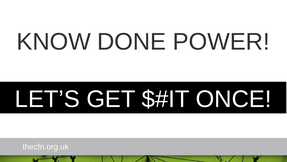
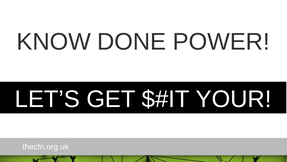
ONCE: ONCE -> YOUR
